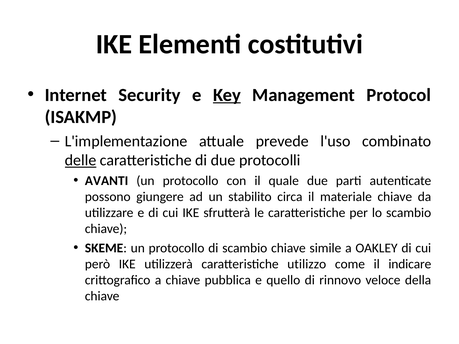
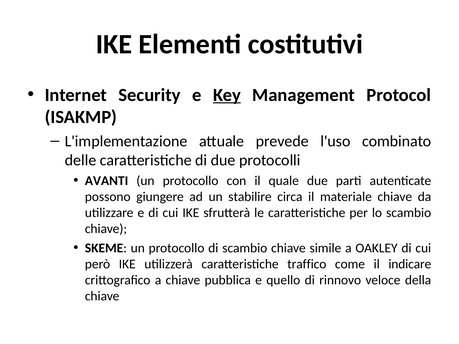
delle underline: present -> none
stabilito: stabilito -> stabilire
utilizzo: utilizzo -> traffico
